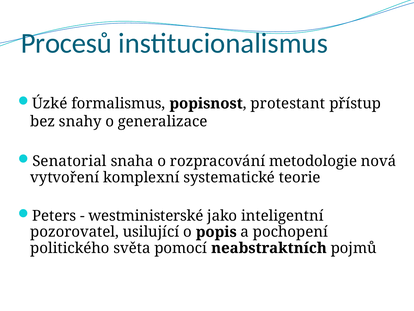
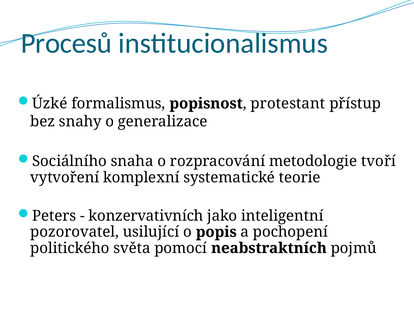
Senatorial: Senatorial -> Sociálního
nová: nová -> tvoří
westministerské: westministerské -> konzervativních
